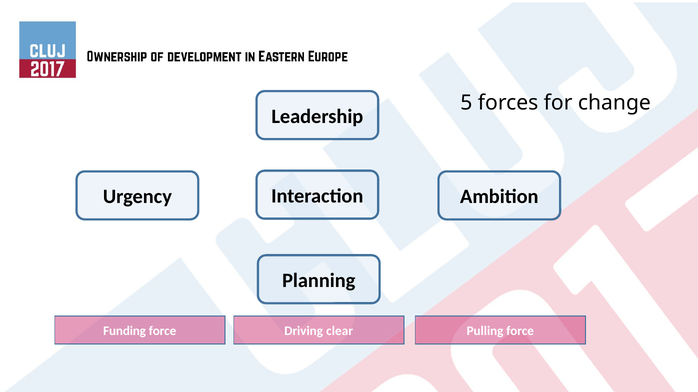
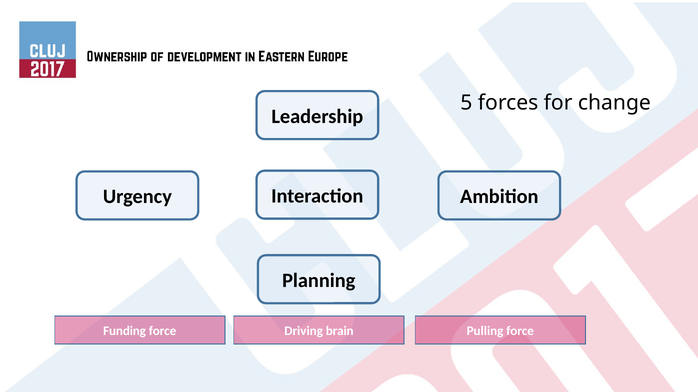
clear: clear -> brain
